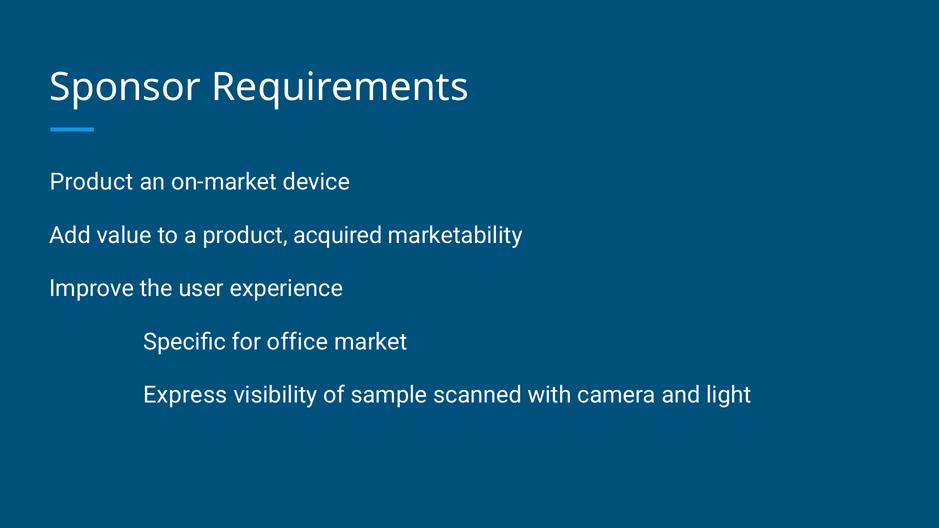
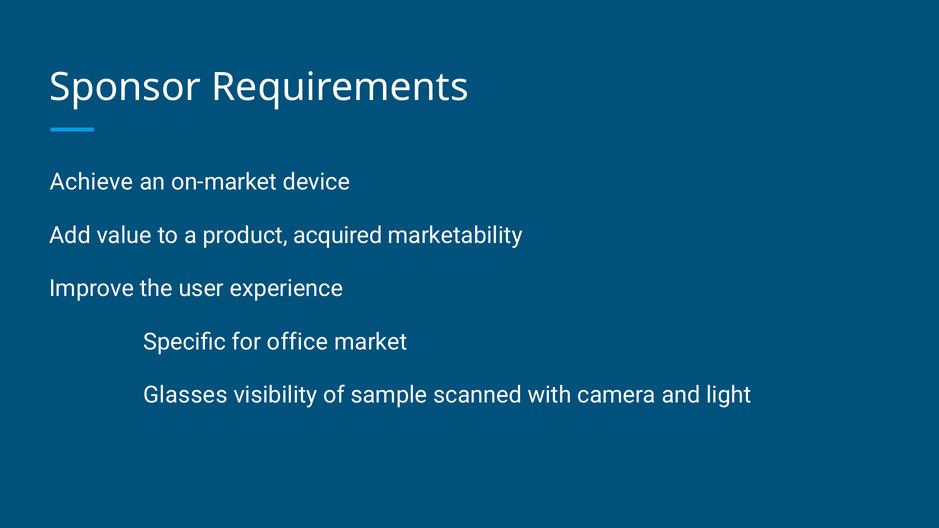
Product at (91, 182): Product -> Achieve
Express: Express -> Glasses
